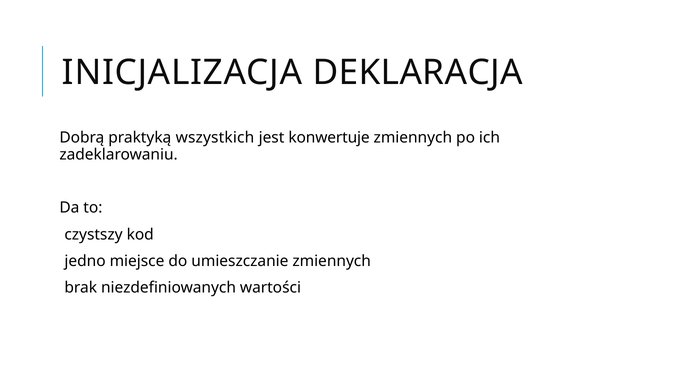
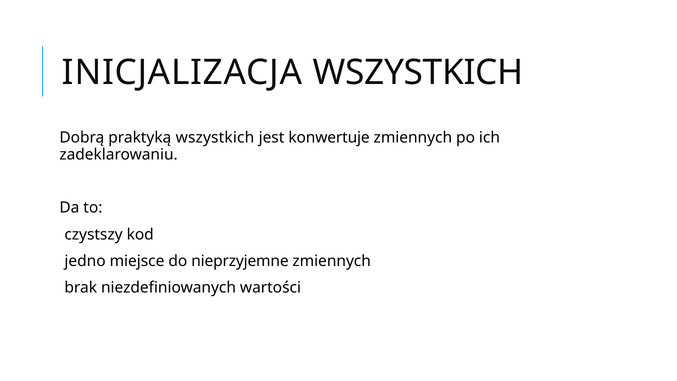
INICJALIZACJA DEKLARACJA: DEKLARACJA -> WSZYSTKICH
umieszczanie: umieszczanie -> nieprzyjemne
